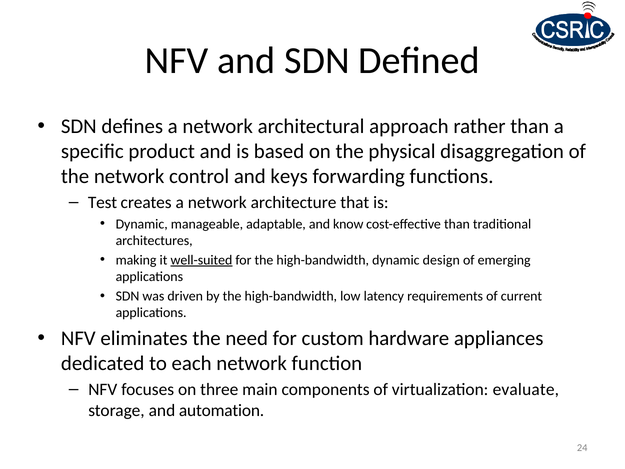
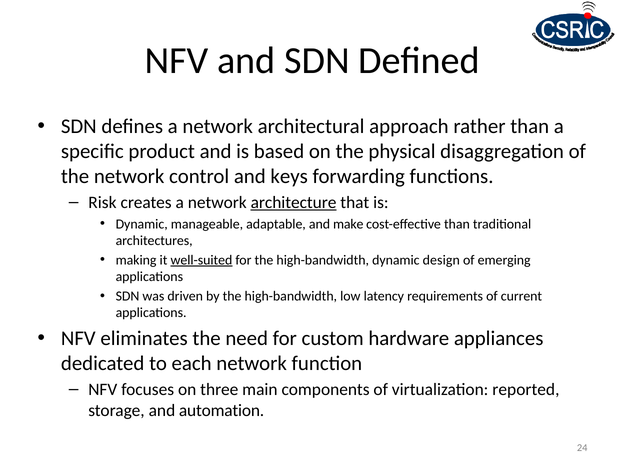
Test: Test -> Risk
architecture underline: none -> present
know: know -> make
evaluate: evaluate -> reported
